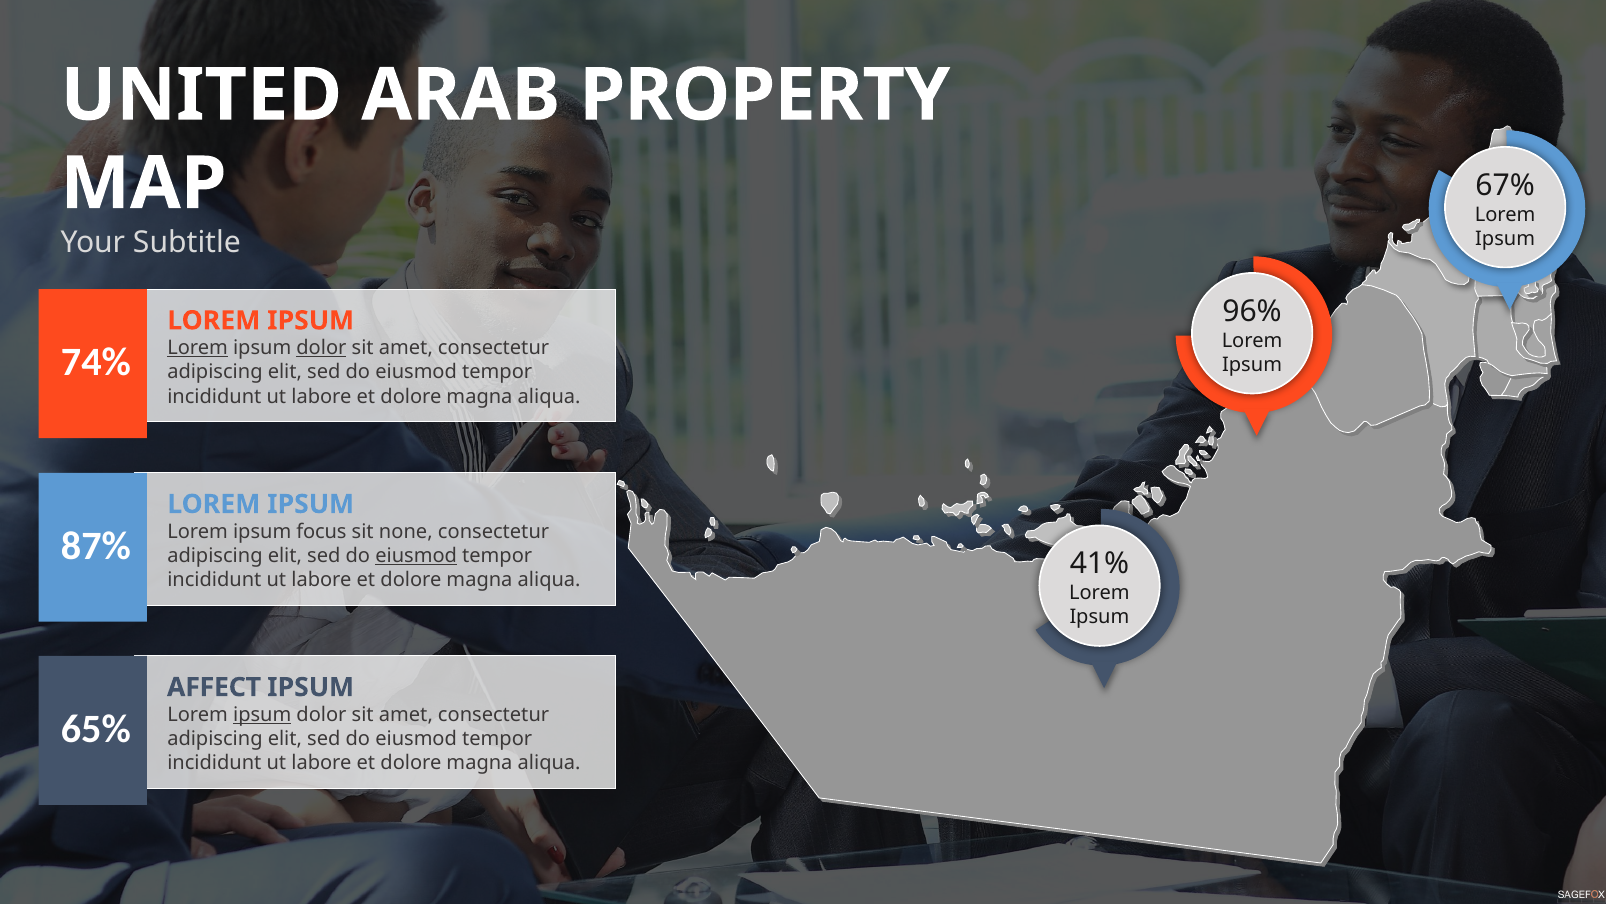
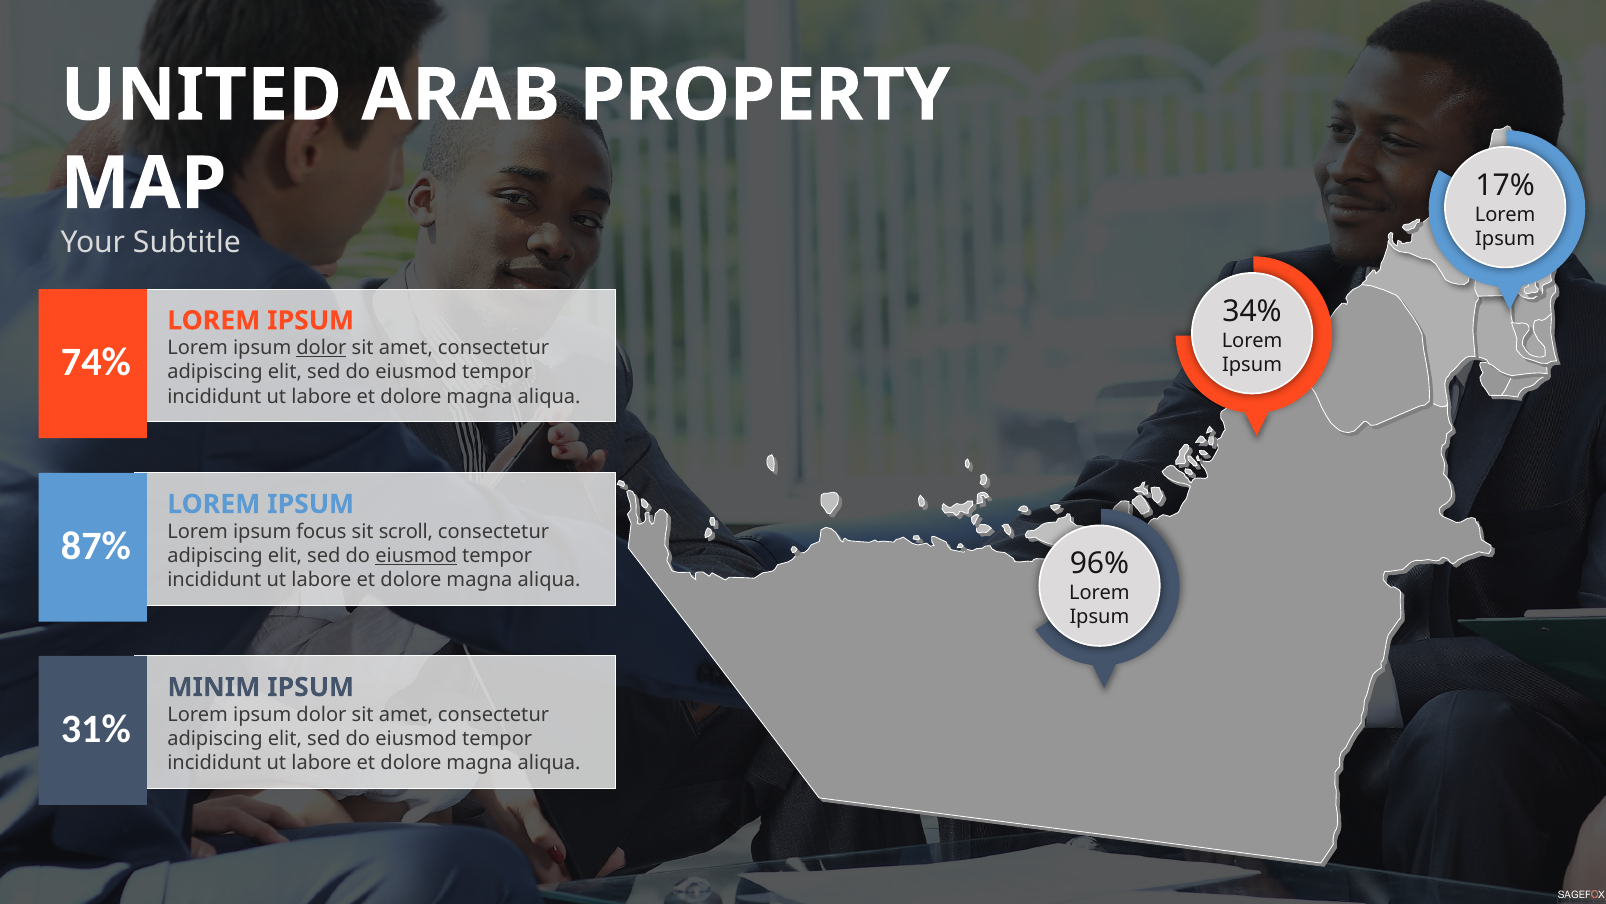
67%: 67% -> 17%
96%: 96% -> 34%
Lorem at (198, 348) underline: present -> none
none: none -> scroll
41%: 41% -> 96%
AFFECT: AFFECT -> MINIM
ipsum at (262, 714) underline: present -> none
65%: 65% -> 31%
